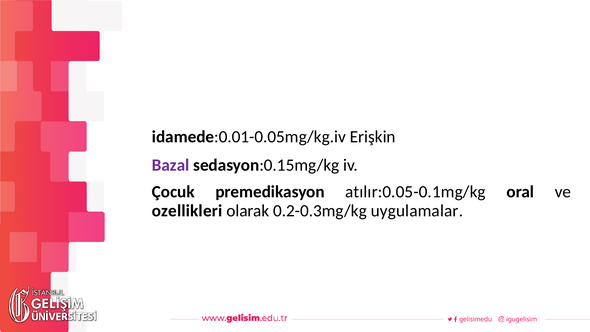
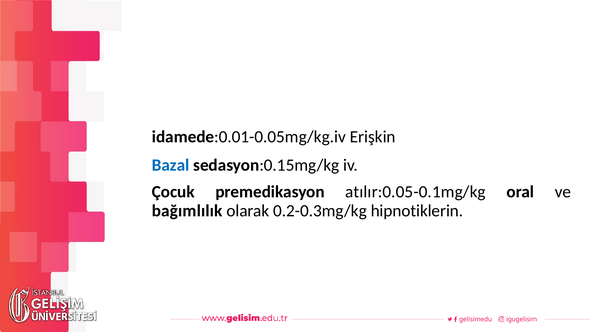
Bazal colour: purple -> blue
ozellikleri: ozellikleri -> bağımlılık
uygulamalar: uygulamalar -> hipnotiklerin
